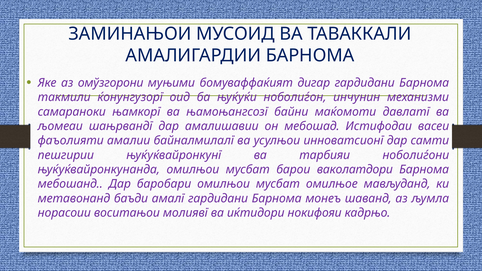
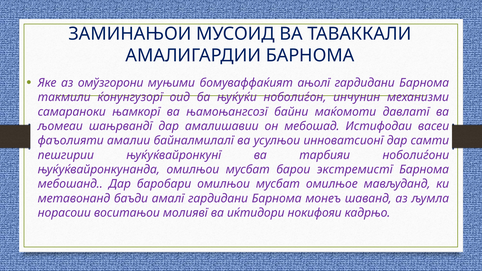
дигар: дигар -> ањолї
ваколатдори: ваколатдори -> экстремистї
